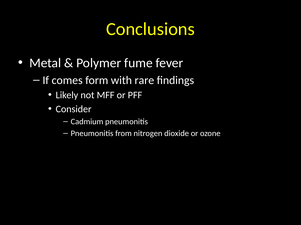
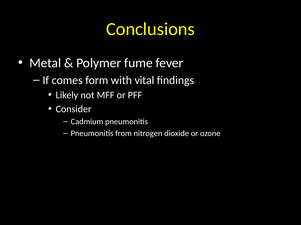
rare: rare -> vital
